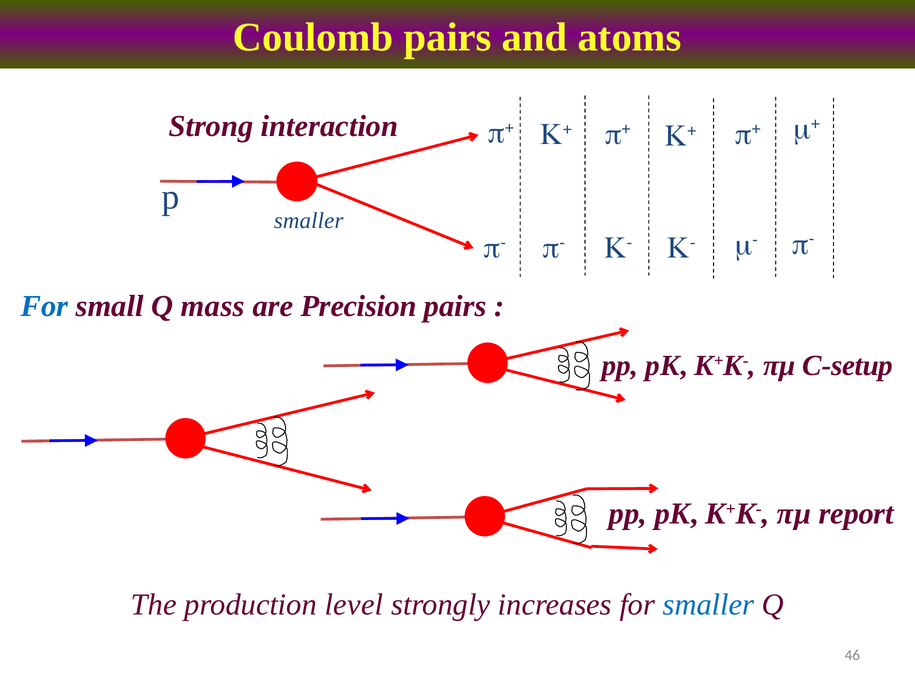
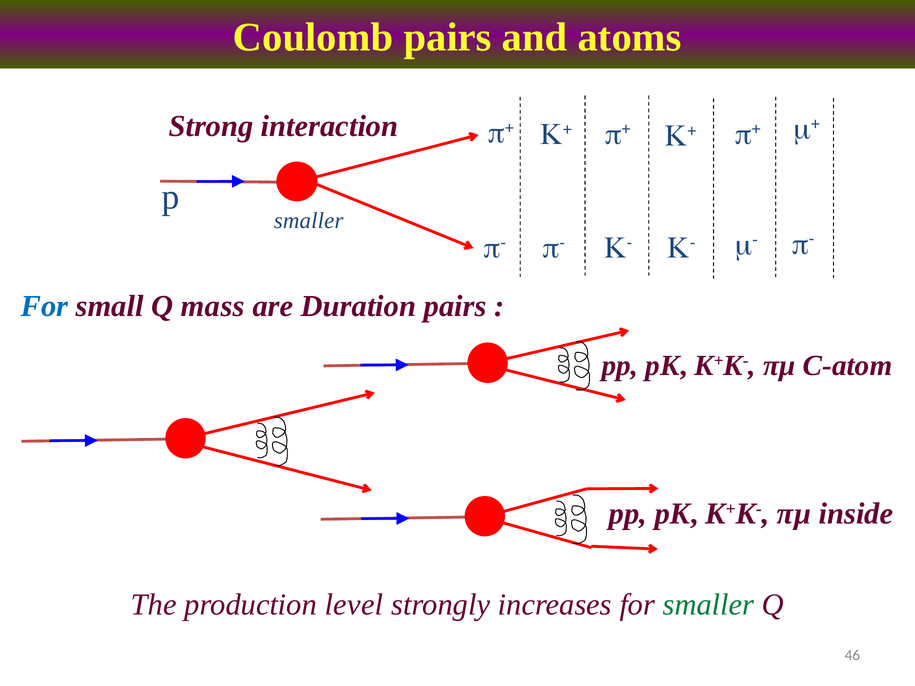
Precision: Precision -> Duration
C-setup: C-setup -> C-atom
report: report -> inside
smaller at (708, 605) colour: blue -> green
